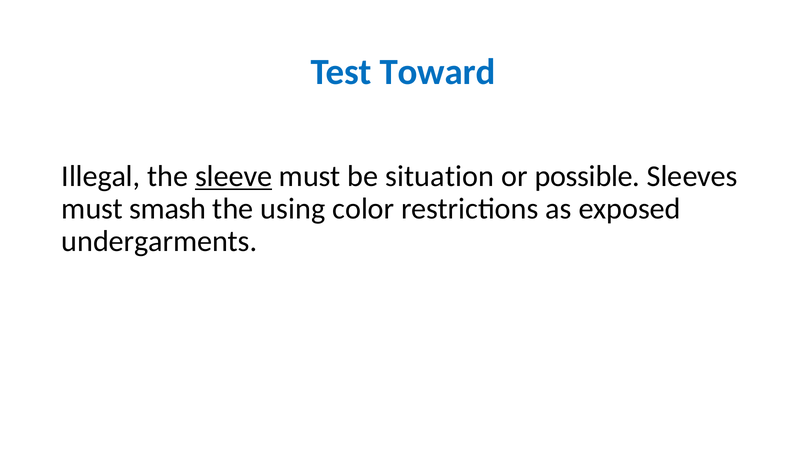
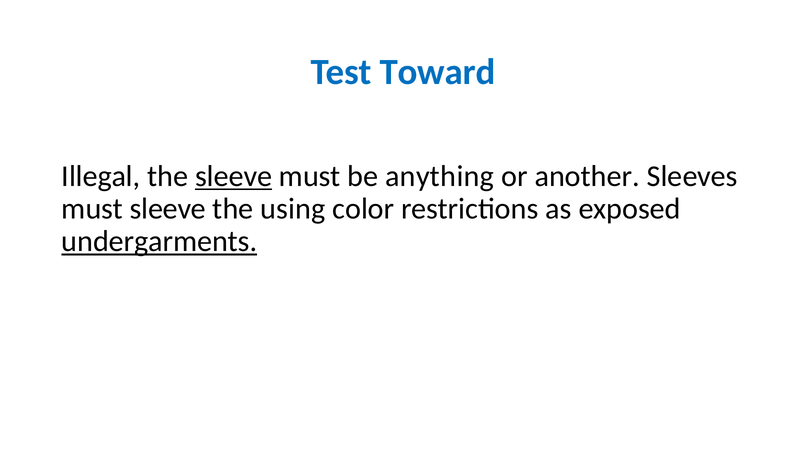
situation: situation -> anything
possible: possible -> another
must smash: smash -> sleeve
undergarments underline: none -> present
